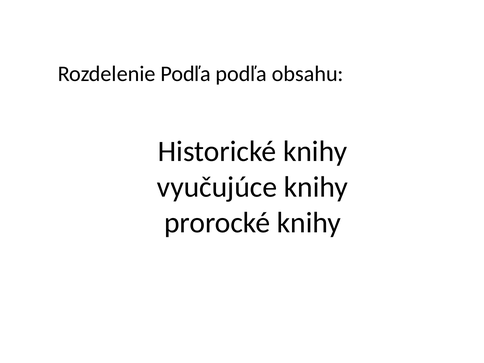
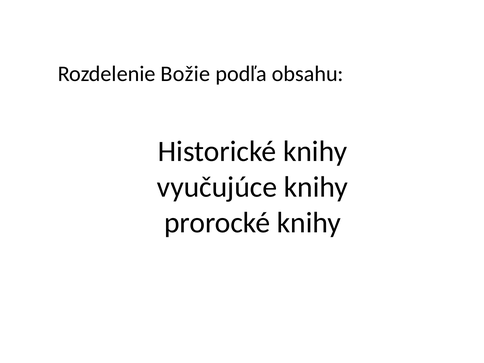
Rozdelenie Podľa: Podľa -> Božie
